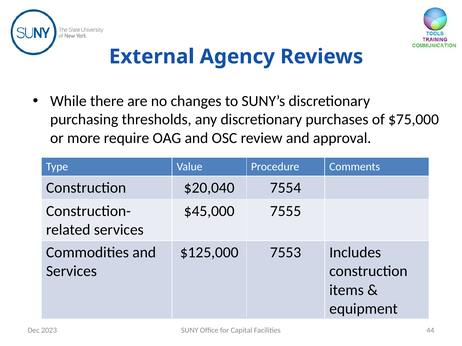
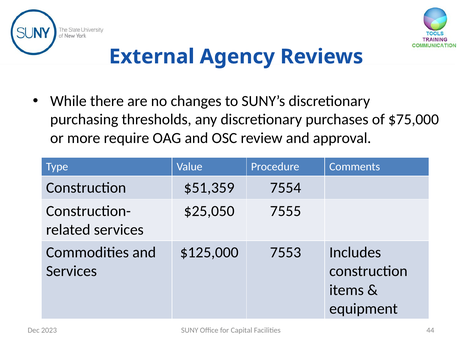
$20,040: $20,040 -> $51,359
$45,000: $45,000 -> $25,050
